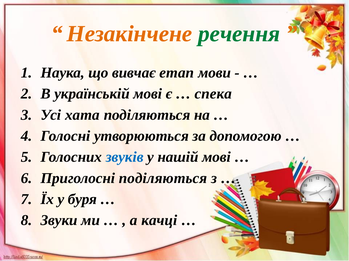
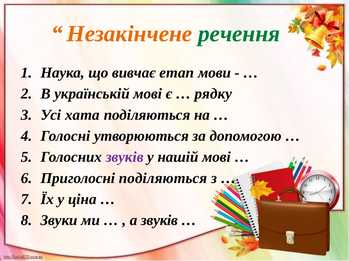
спека: спека -> рядку
звуків at (125, 157) colour: blue -> purple
буря: буря -> ціна
а качці: качці -> звуків
